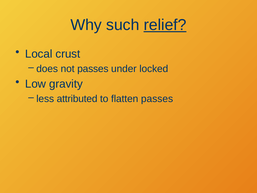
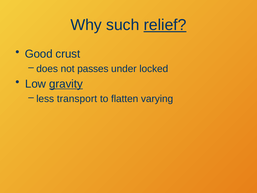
Local: Local -> Good
gravity underline: none -> present
attributed: attributed -> transport
flatten passes: passes -> varying
